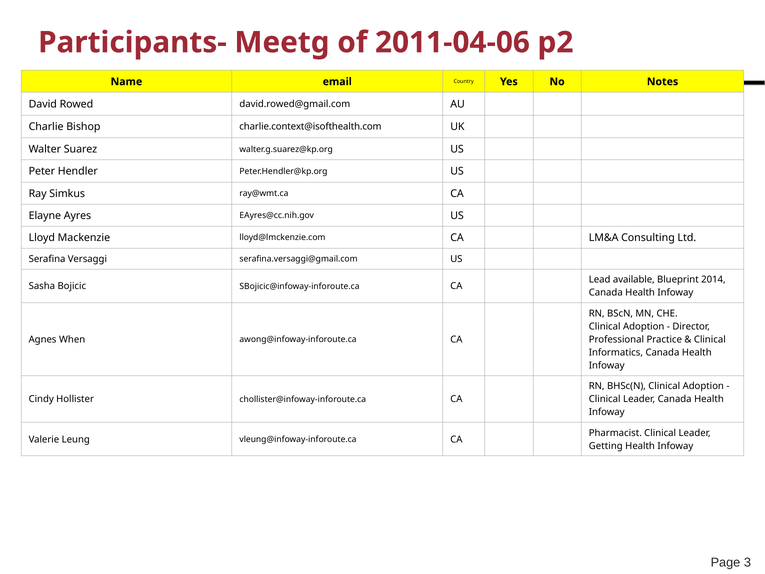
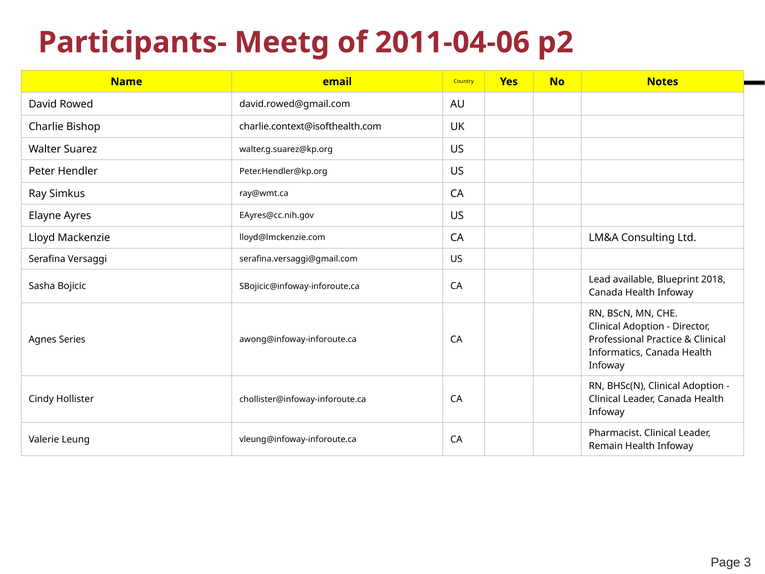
2014: 2014 -> 2018
When: When -> Series
Getting: Getting -> Remain
